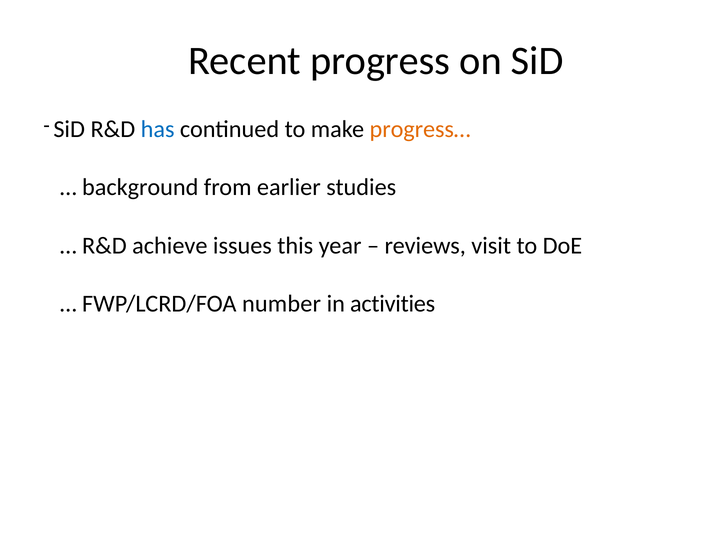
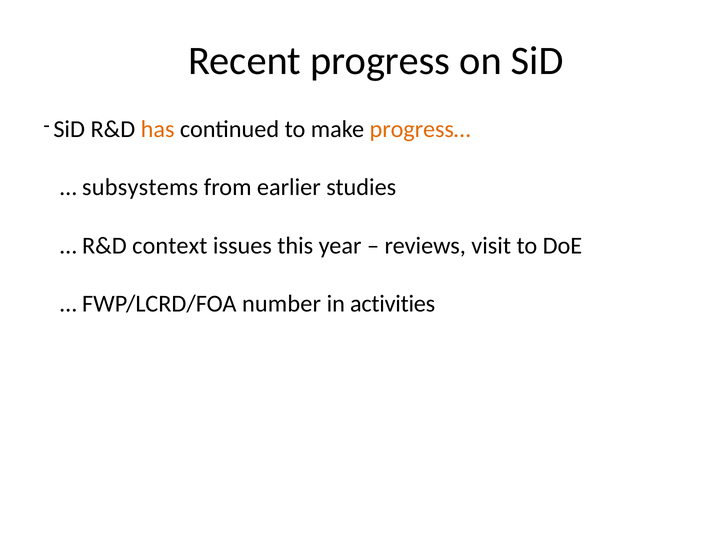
has colour: blue -> orange
background: background -> subsystems
achieve: achieve -> context
